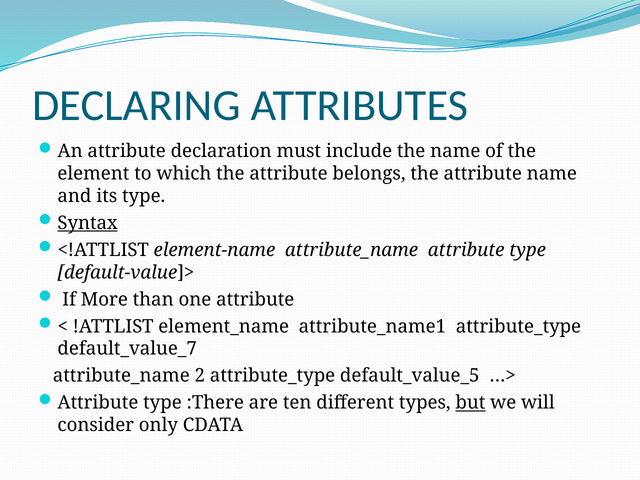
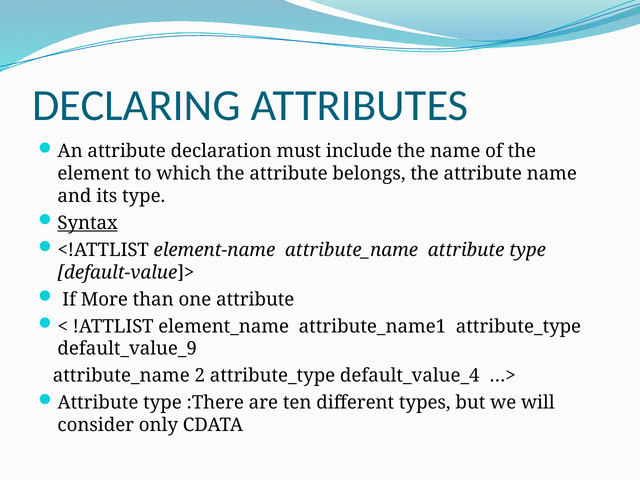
default_value_7: default_value_7 -> default_value_9
default_value_5: default_value_5 -> default_value_4
but underline: present -> none
